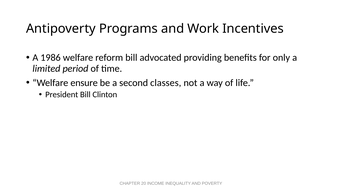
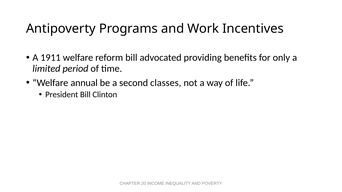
1986: 1986 -> 1911
ensure: ensure -> annual
